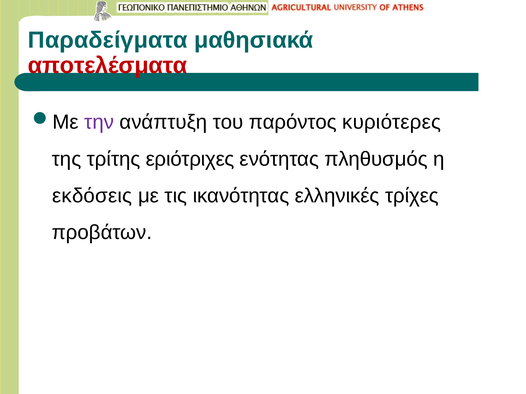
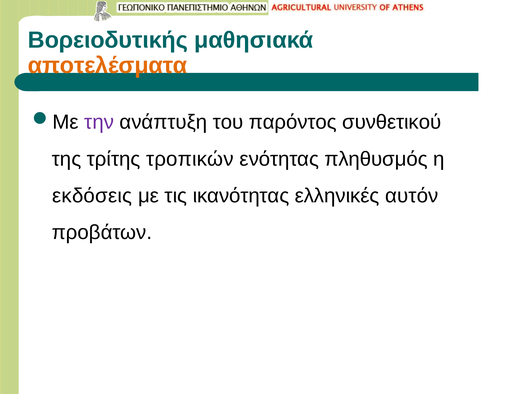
Παραδείγματα: Παραδείγματα -> Βορειοδυτικής
αποτελέσματα colour: red -> orange
κυριότερες: κυριότερες -> συνθετικού
εριότριχες: εριότριχες -> τροπικών
τρίχες: τρίχες -> αυτόν
